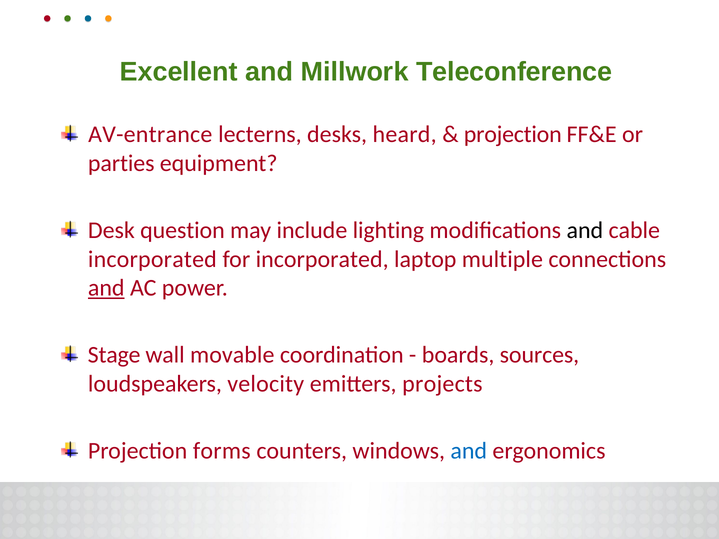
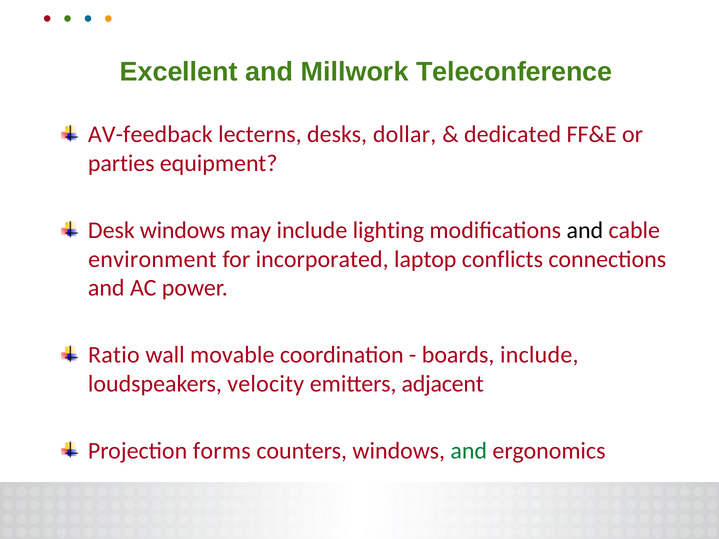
AV-entrance: AV-entrance -> AV-feedback
heard: heard -> dollar
projection at (513, 135): projection -> dedicated
Desk question: question -> windows
incorporated at (152, 259): incorporated -> environment
multiple: multiple -> conflicts
and at (106, 288) underline: present -> none
Stage: Stage -> Ratio
boards sources: sources -> include
projects: projects -> adjacent
and at (469, 451) colour: blue -> green
